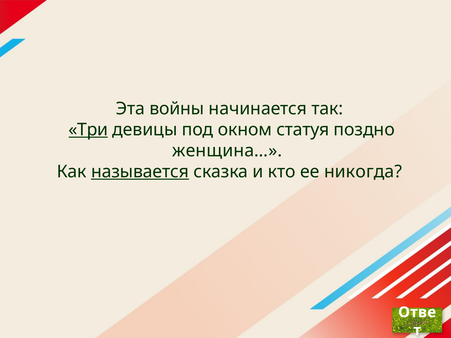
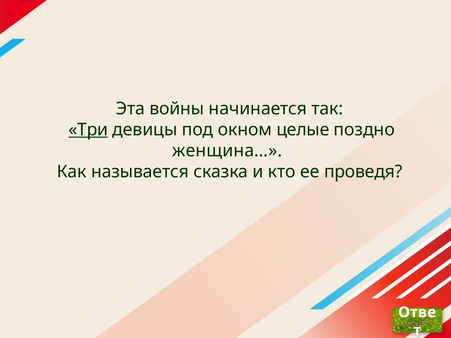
статуя: статуя -> целые
называется underline: present -> none
никогда: никогда -> проведя
